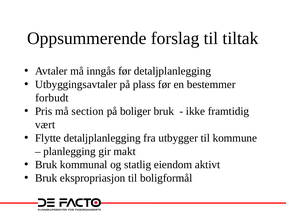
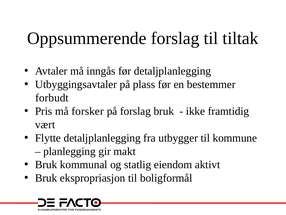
section: section -> forsker
på boliger: boliger -> forslag
